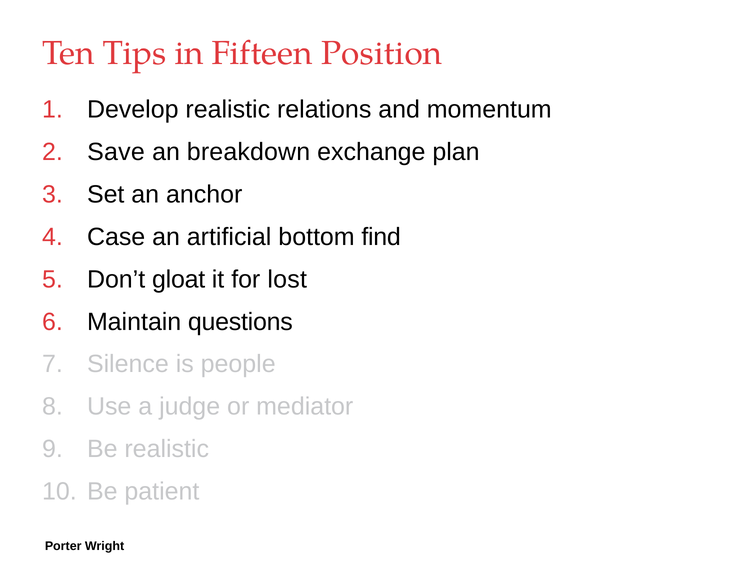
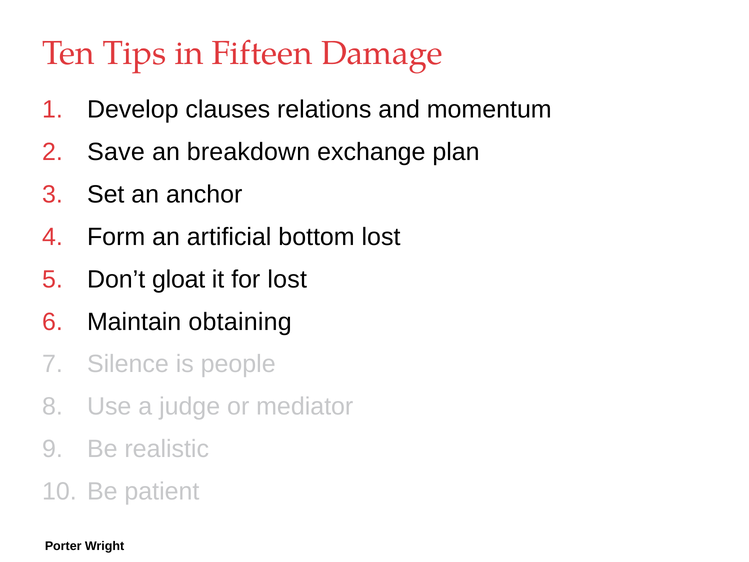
Position: Position -> Damage
Develop realistic: realistic -> clauses
Case: Case -> Form
bottom find: find -> lost
questions: questions -> obtaining
